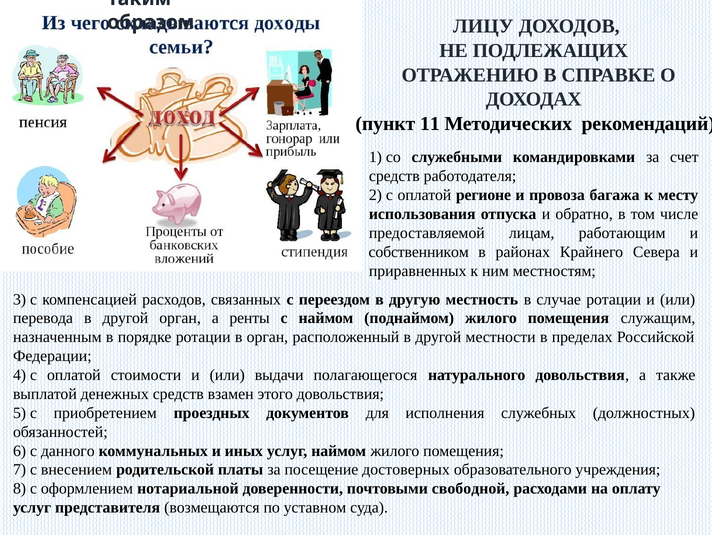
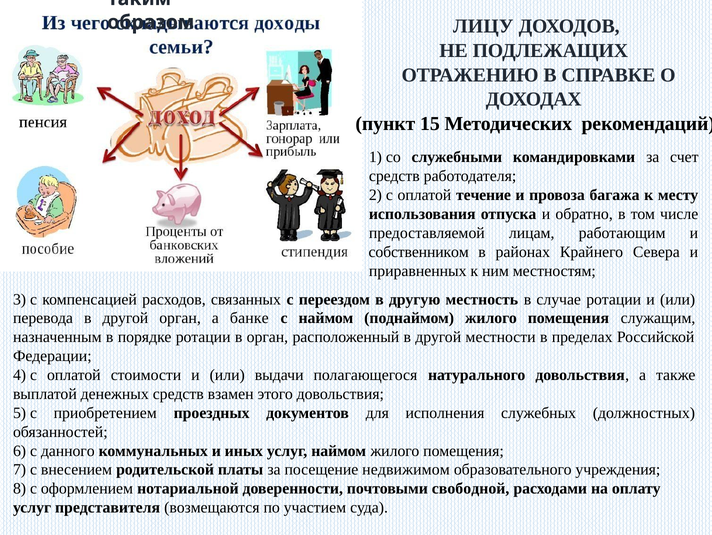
11: 11 -> 15
регионе: регионе -> течение
ренты: ренты -> банке
достоверных: достоверных -> недвижимом
уставном: уставном -> участием
